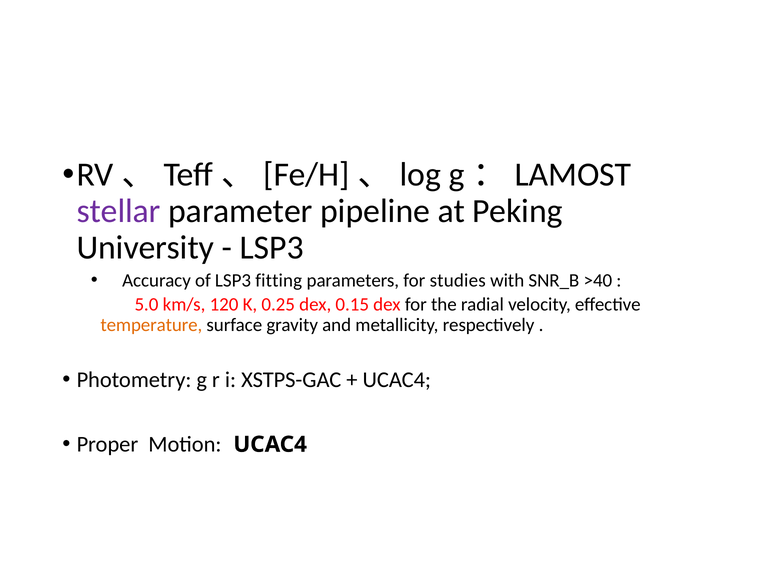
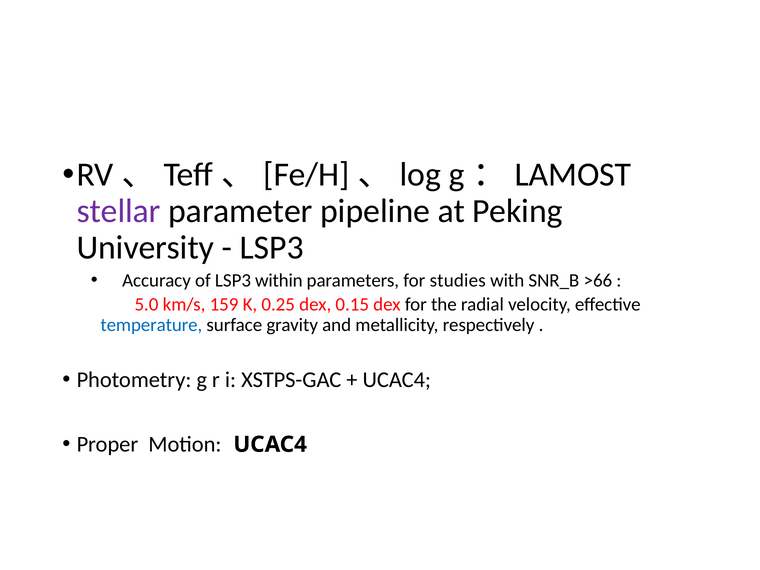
fitting: fitting -> within
>40: >40 -> >66
120: 120 -> 159
temperature colour: orange -> blue
